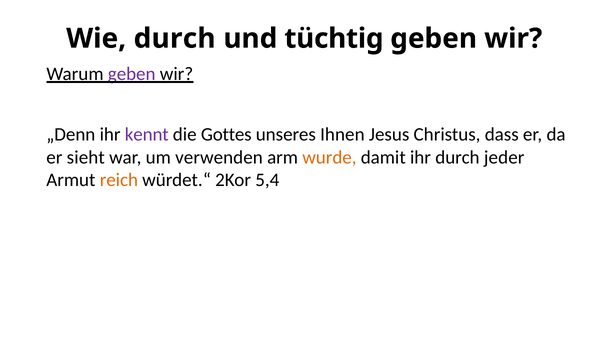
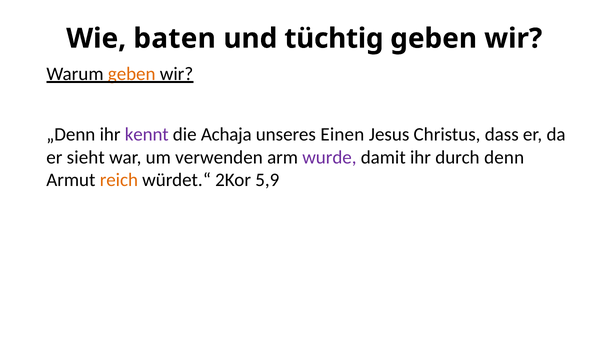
Wie durch: durch -> baten
geben at (132, 74) colour: purple -> orange
Gottes: Gottes -> Achaja
Ihnen: Ihnen -> Einen
wurde colour: orange -> purple
jeder: jeder -> denn
5,4: 5,4 -> 5,9
